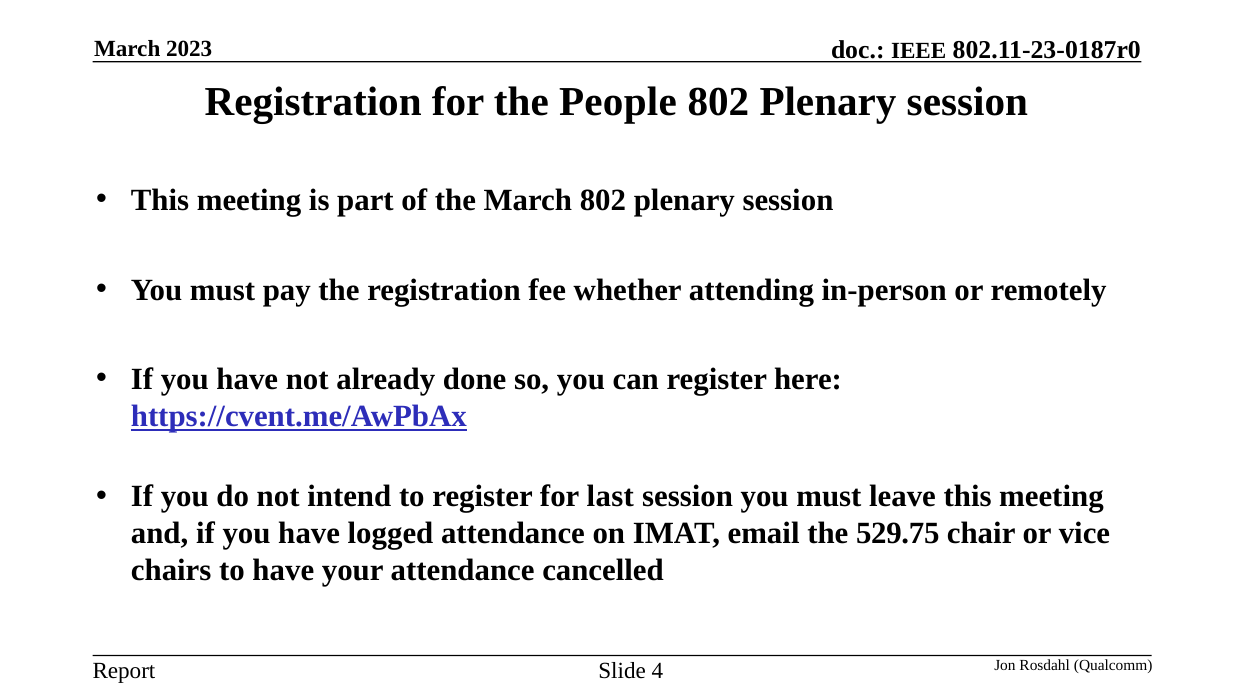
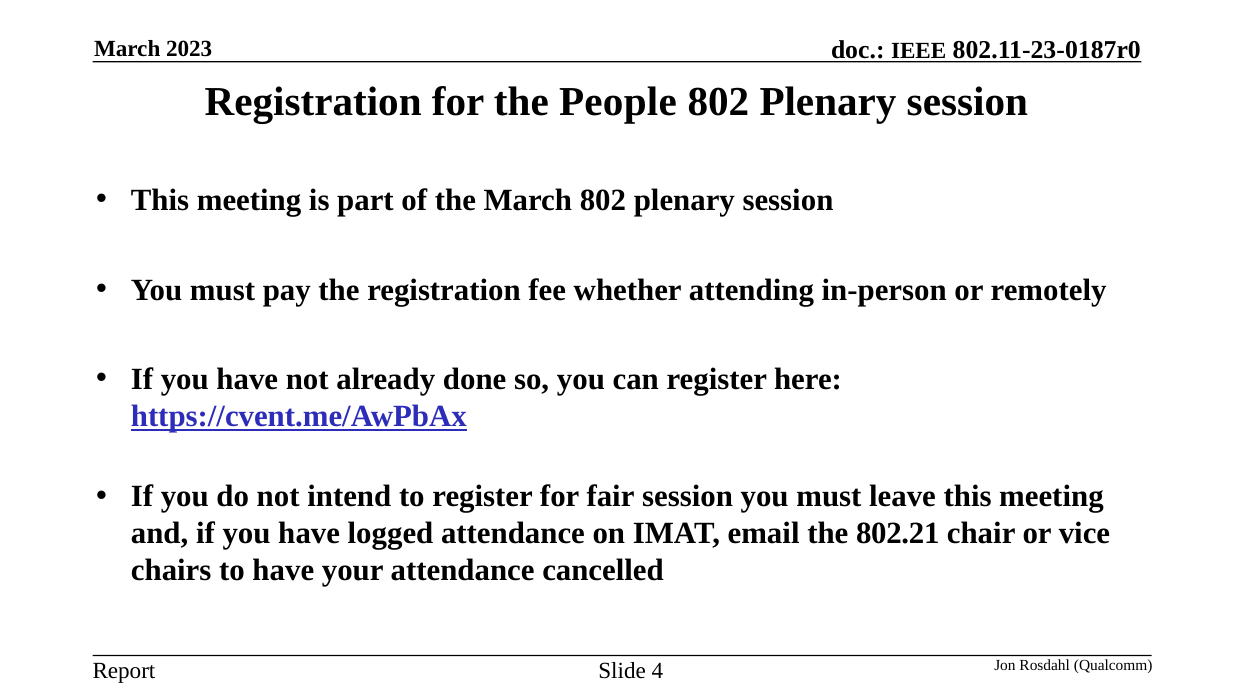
last: last -> fair
529.75: 529.75 -> 802.21
